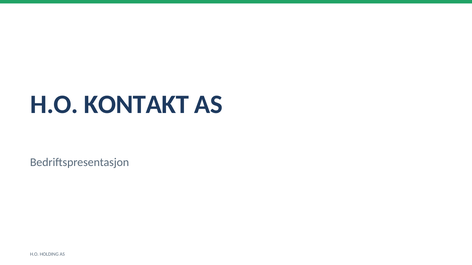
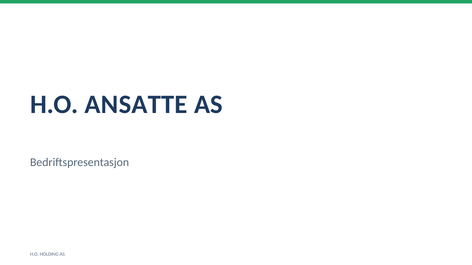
KONTAKT: KONTAKT -> ANSATTE
